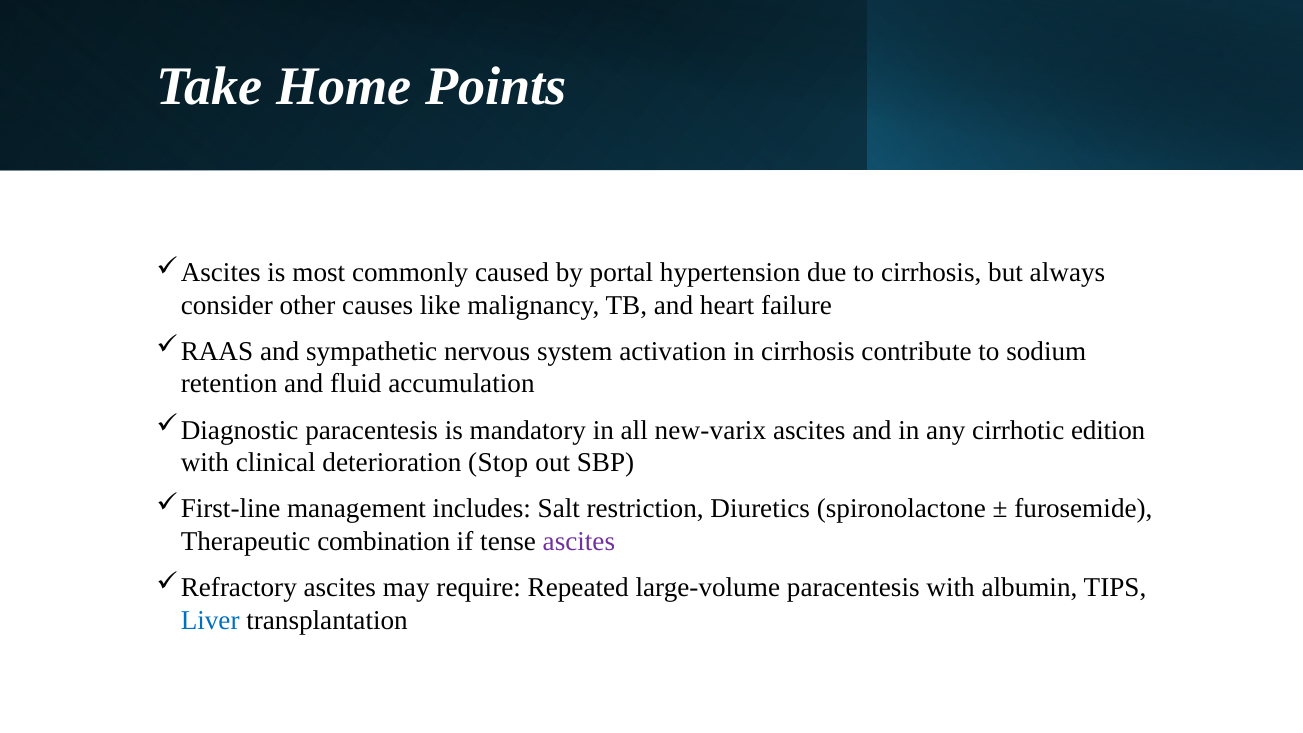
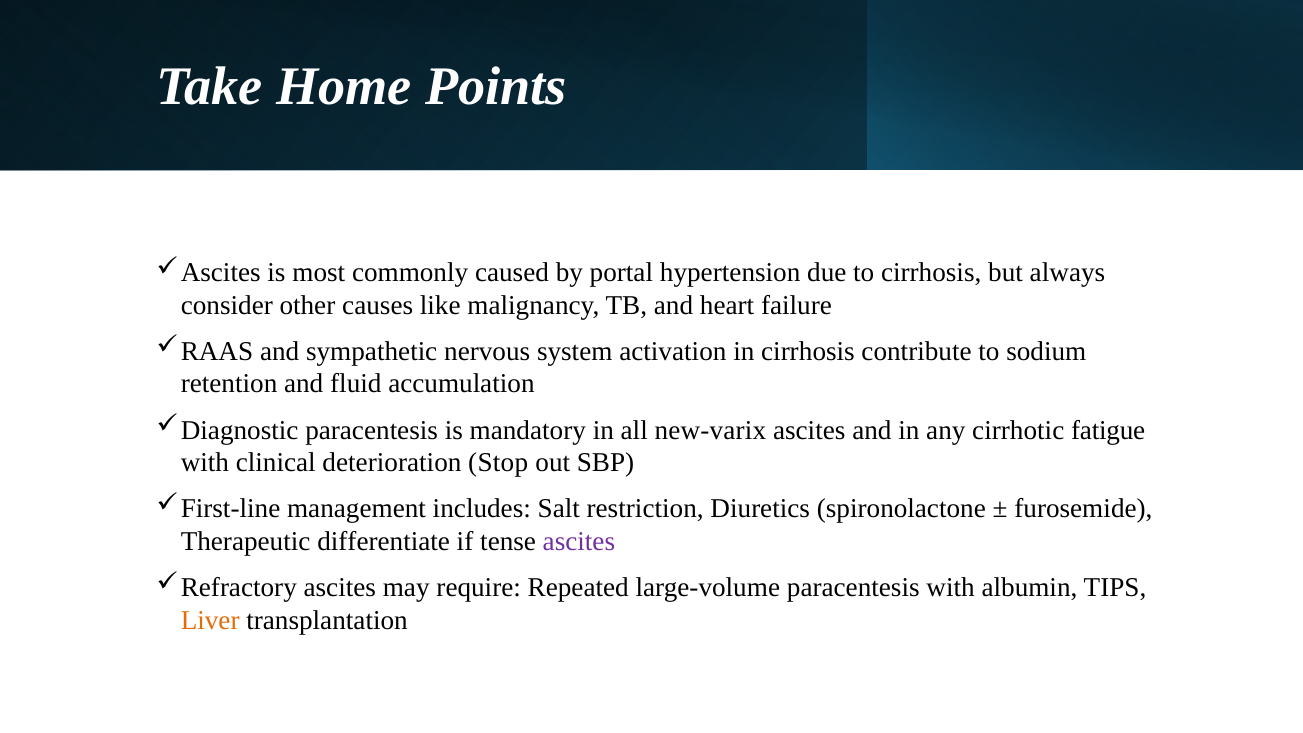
edition: edition -> fatigue
combination: combination -> differentiate
Liver colour: blue -> orange
